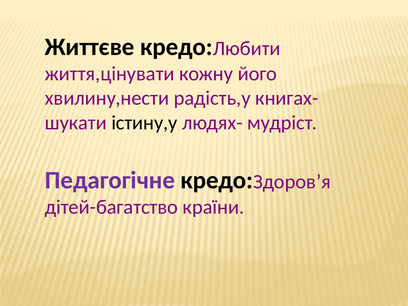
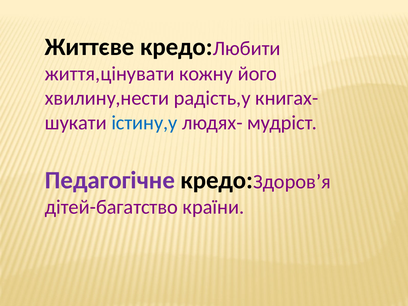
істину,у colour: black -> blue
